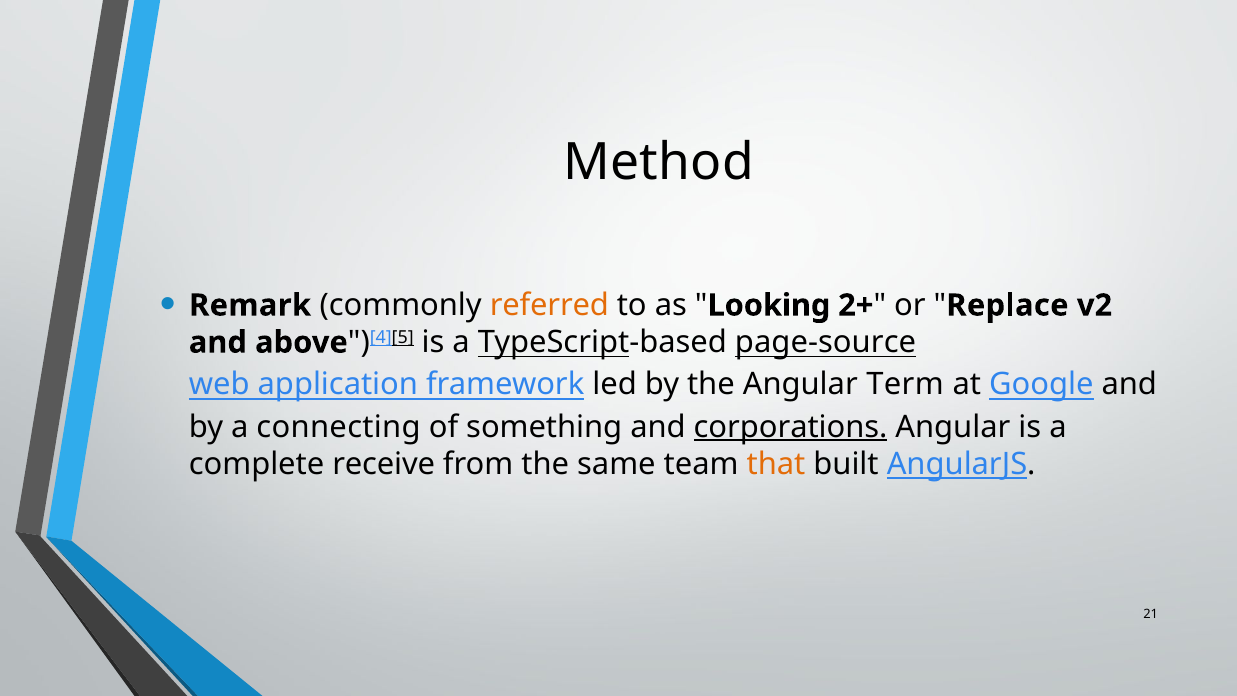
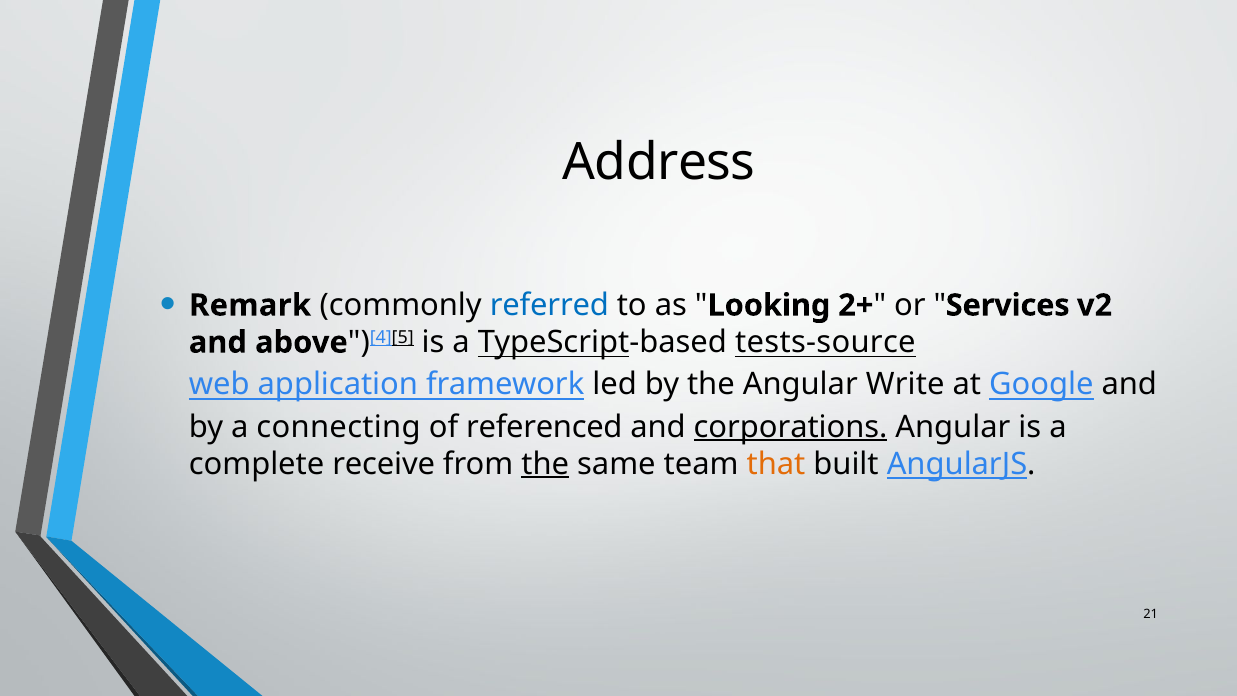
Method: Method -> Address
referred colour: orange -> blue
Replace: Replace -> Services
page-source: page-source -> tests-source
Term: Term -> Write
something: something -> referenced
the at (545, 464) underline: none -> present
